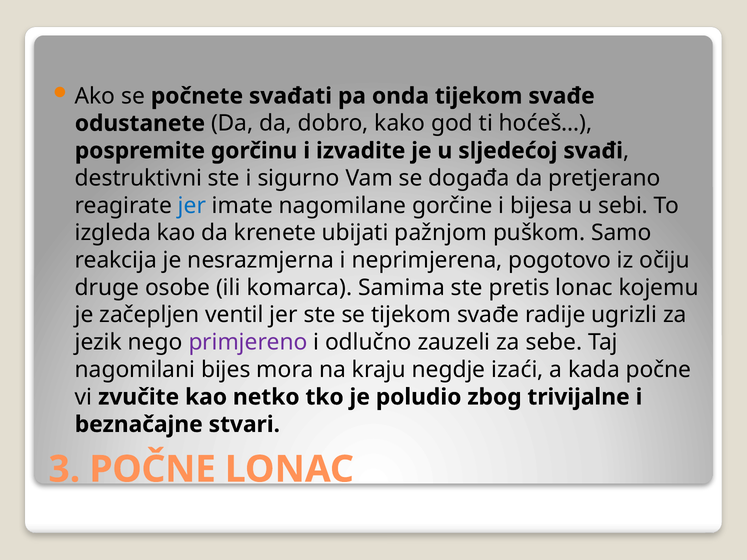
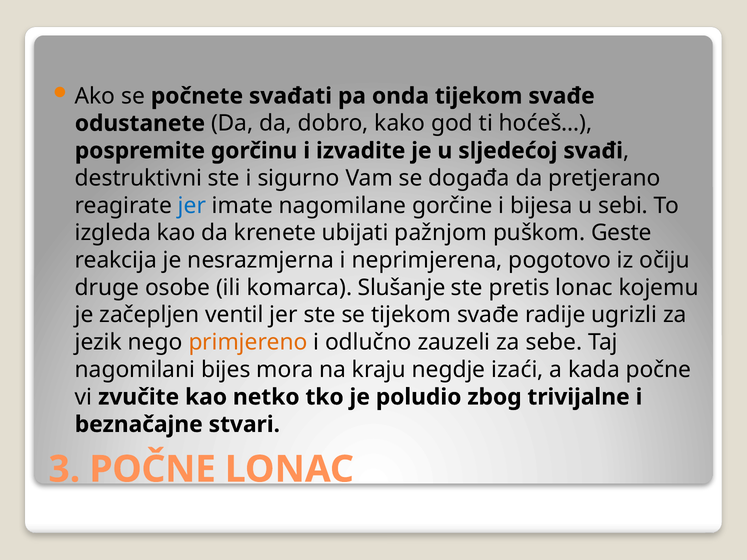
Samo: Samo -> Geste
Samima: Samima -> Slušanje
primjereno colour: purple -> orange
